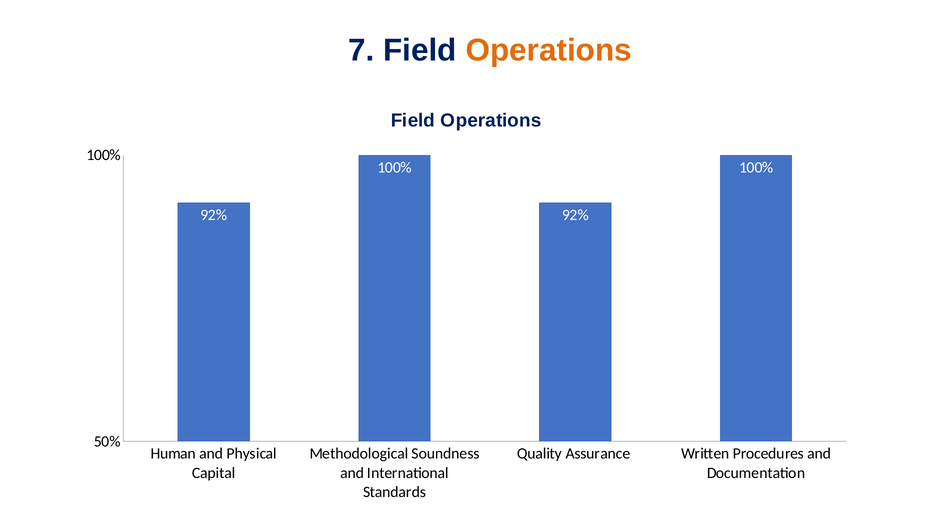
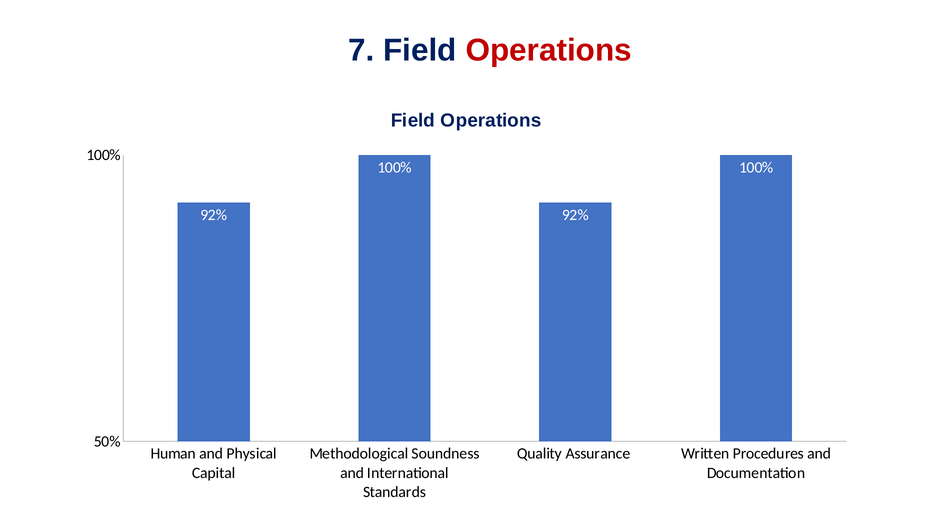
Operations at (549, 50) colour: orange -> red
